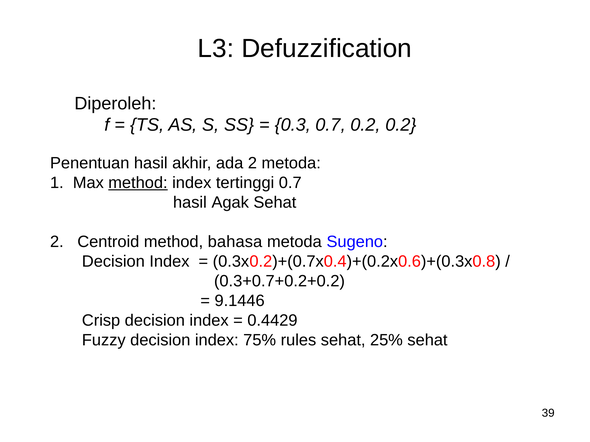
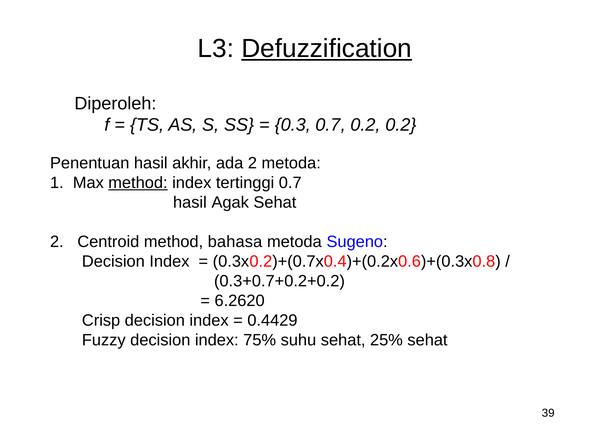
Defuzzification underline: none -> present
9.1446: 9.1446 -> 6.2620
rules: rules -> suhu
